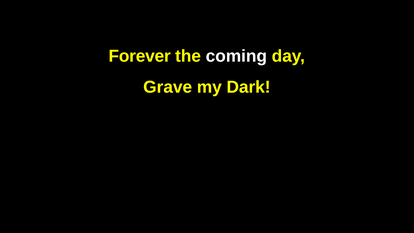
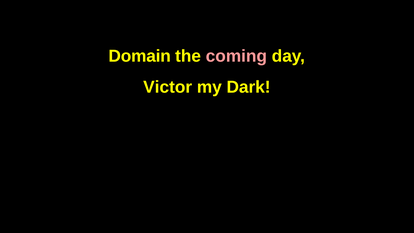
Forever: Forever -> Domain
coming colour: white -> pink
Grave: Grave -> Victor
